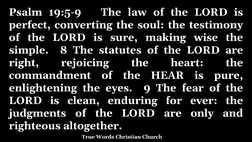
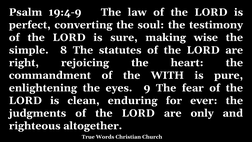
19:5-9: 19:5-9 -> 19:4-9
HEAR: HEAR -> WITH
